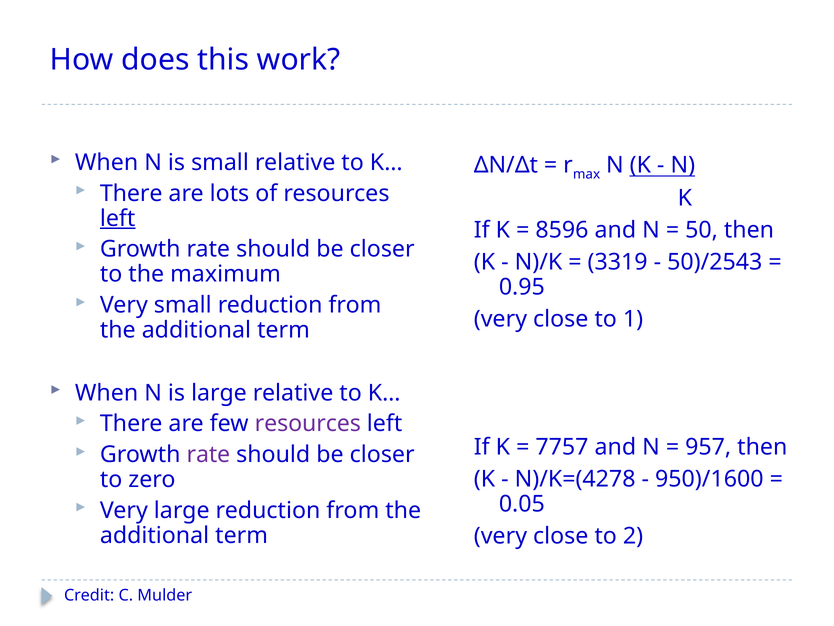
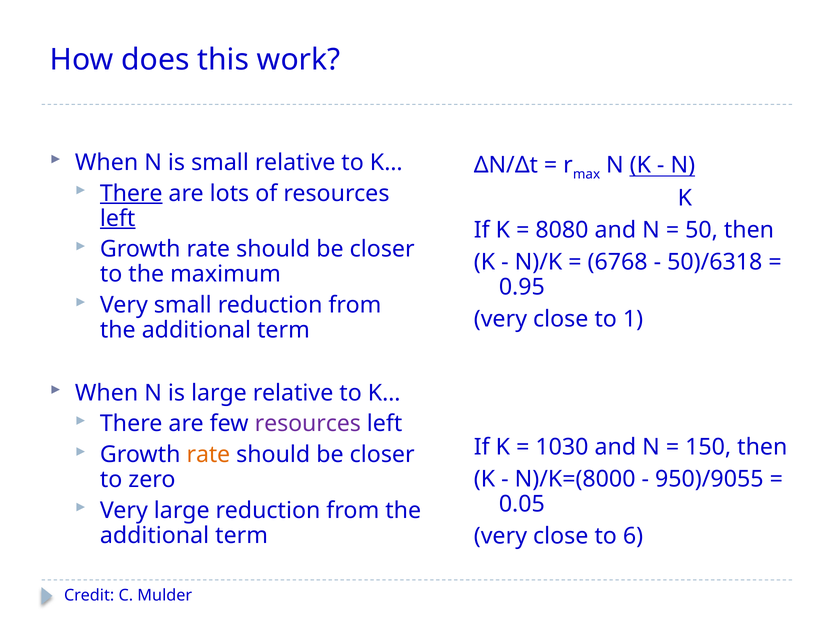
There at (131, 193) underline: none -> present
8596: 8596 -> 8080
3319: 3319 -> 6768
50)/2543: 50)/2543 -> 50)/6318
7757: 7757 -> 1030
957: 957 -> 150
rate at (208, 454) colour: purple -> orange
N)/K=(4278: N)/K=(4278 -> N)/K=(8000
950)/1600: 950)/1600 -> 950)/9055
2: 2 -> 6
